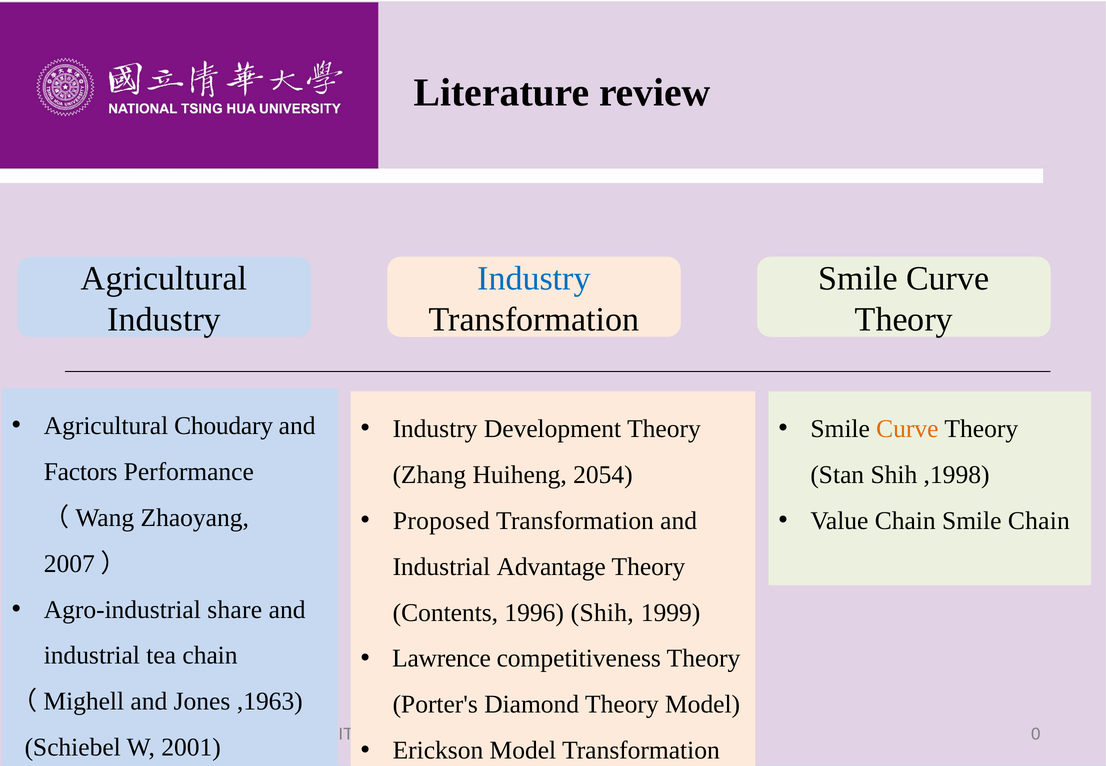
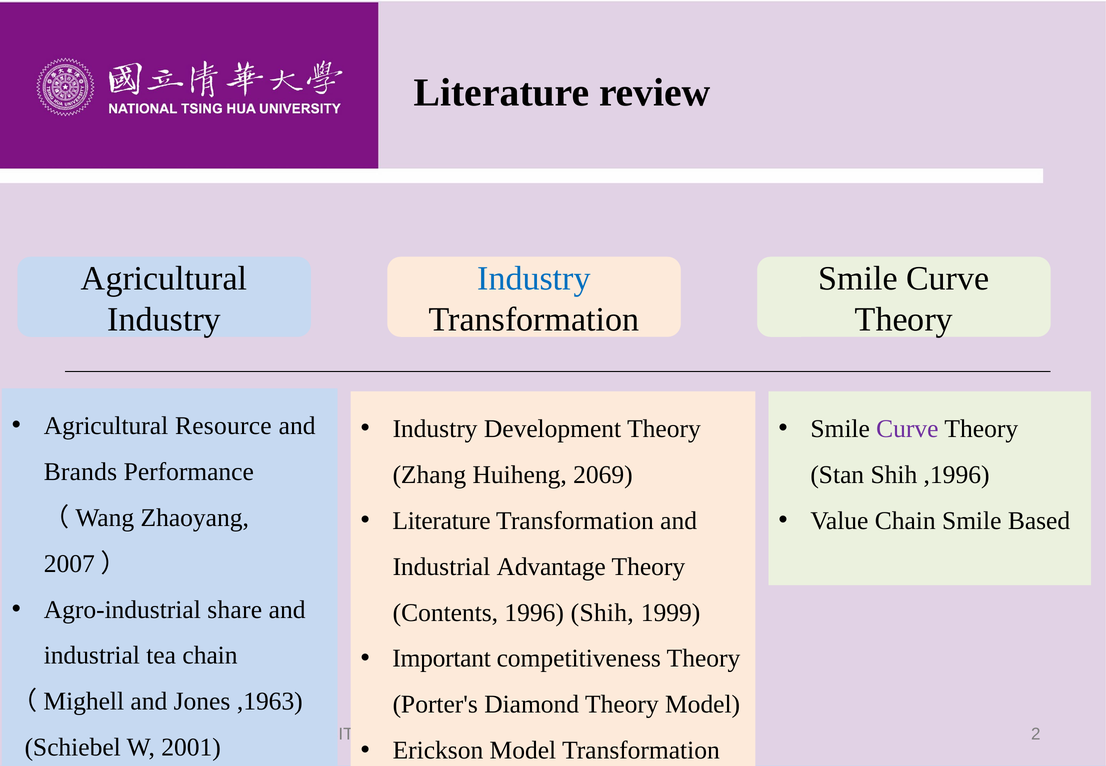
Choudary: Choudary -> Resource
Curve at (907, 429) colour: orange -> purple
Factors: Factors -> Brands
2054: 2054 -> 2069
,1998: ,1998 -> ,1996
Proposed at (441, 520): Proposed -> Literature
Smile Chain: Chain -> Based
Lawrence: Lawrence -> Important
0: 0 -> 2
